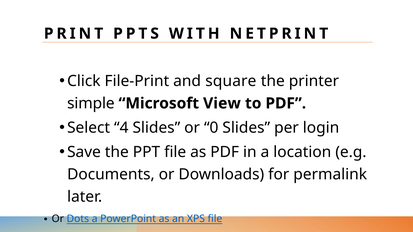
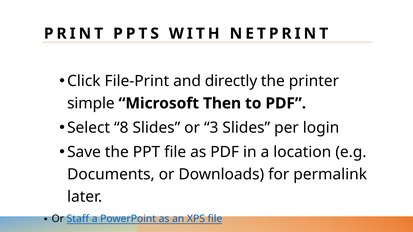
square: square -> directly
View: View -> Then
4: 4 -> 8
0: 0 -> 3
Dots: Dots -> Staff
